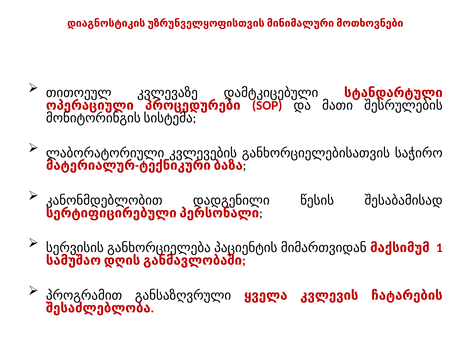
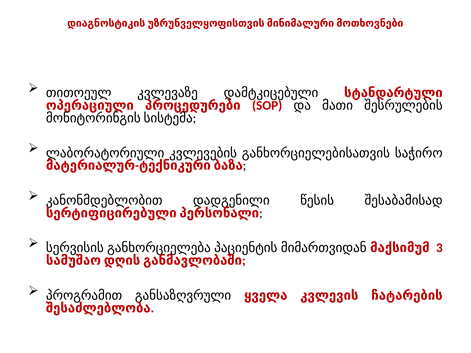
1: 1 -> 3
